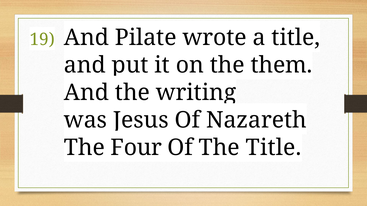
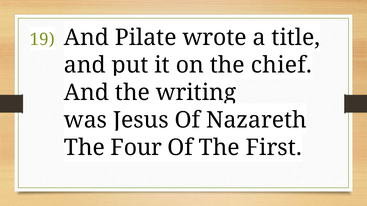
them: them -> chief
The Title: Title -> First
